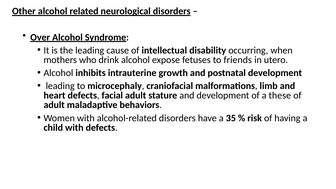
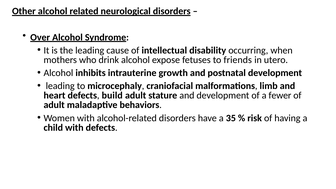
facial: facial -> build
these: these -> fewer
